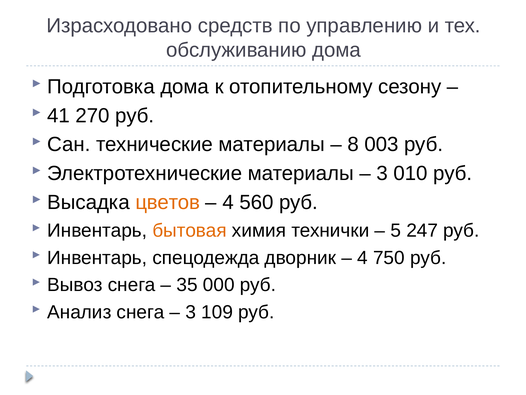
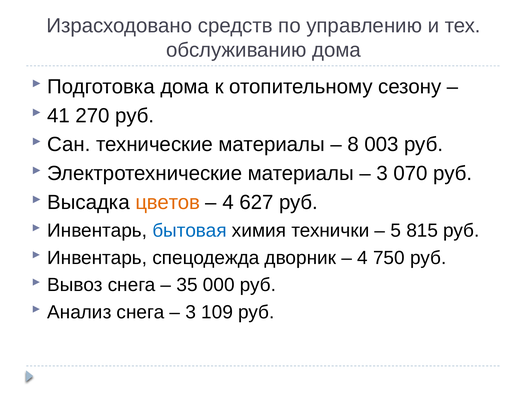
010: 010 -> 070
560: 560 -> 627
бытовая colour: orange -> blue
247: 247 -> 815
